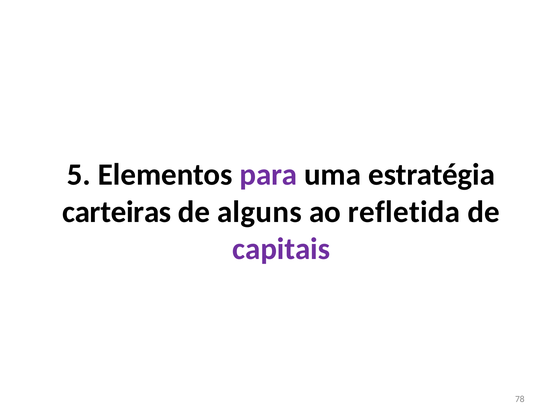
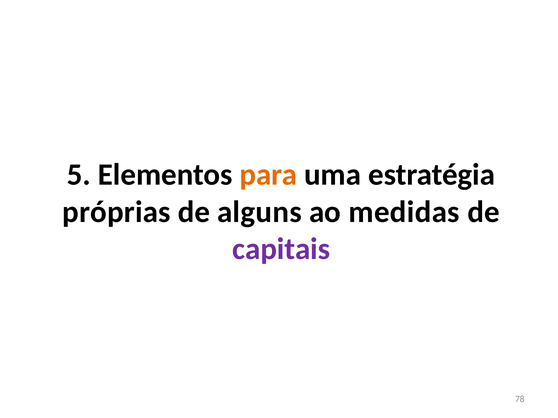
para colour: purple -> orange
carteiras: carteiras -> próprias
refletida: refletida -> medidas
